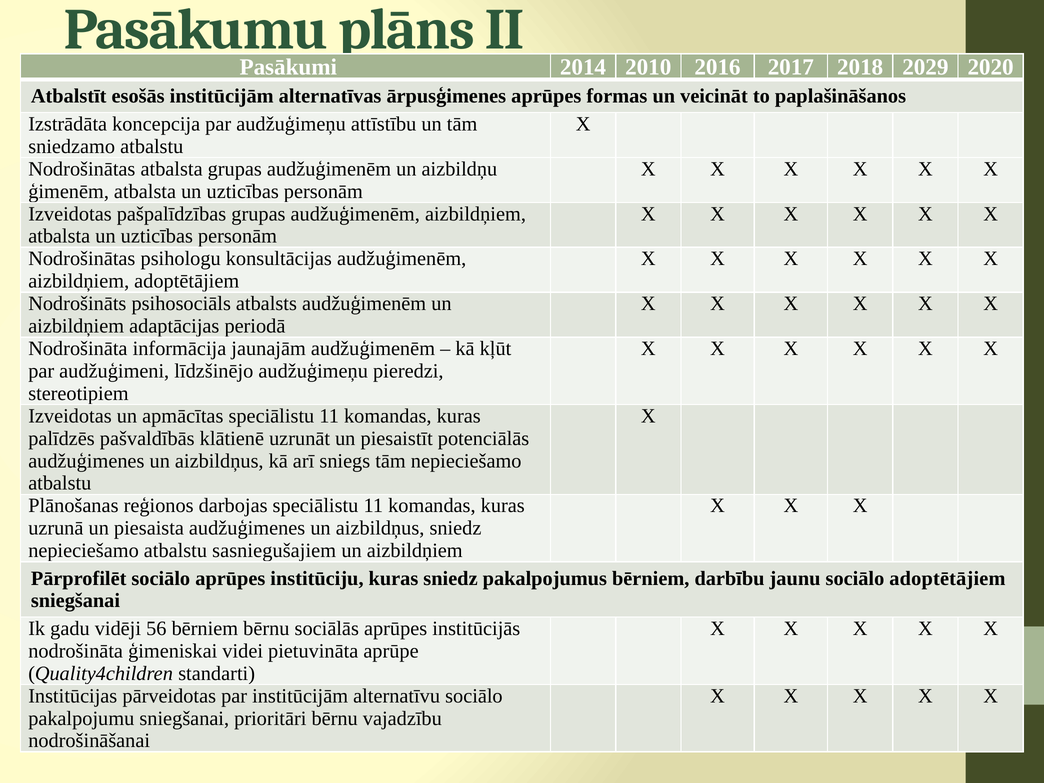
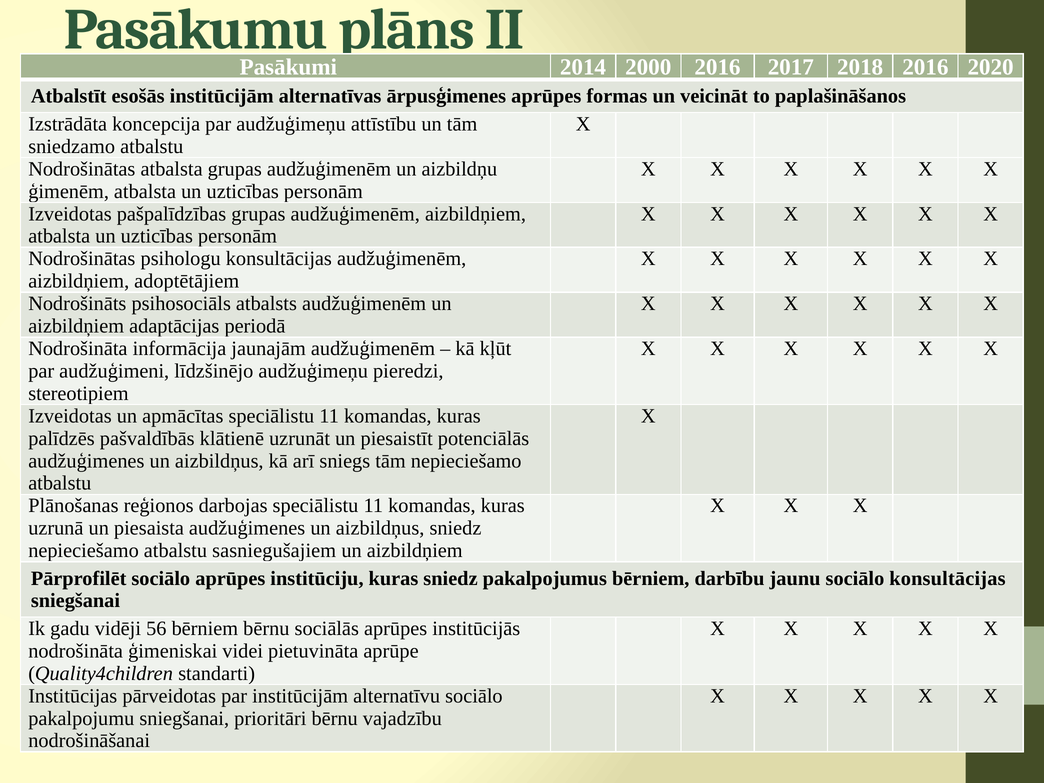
2010: 2010 -> 2000
2018 2029: 2029 -> 2016
sociālo adoptētājiem: adoptētājiem -> konsultācijas
